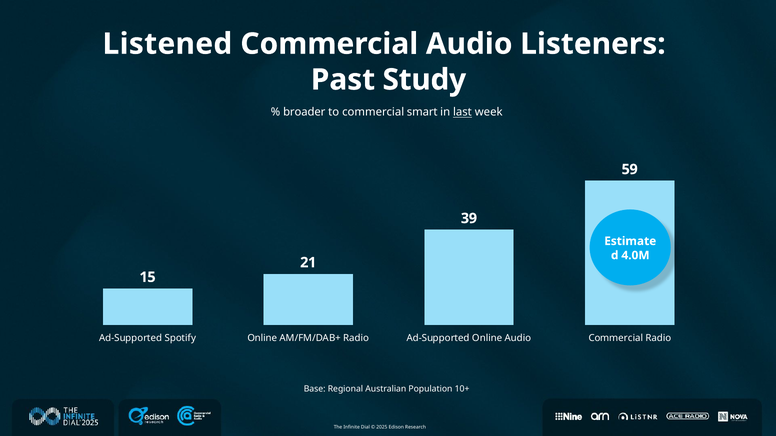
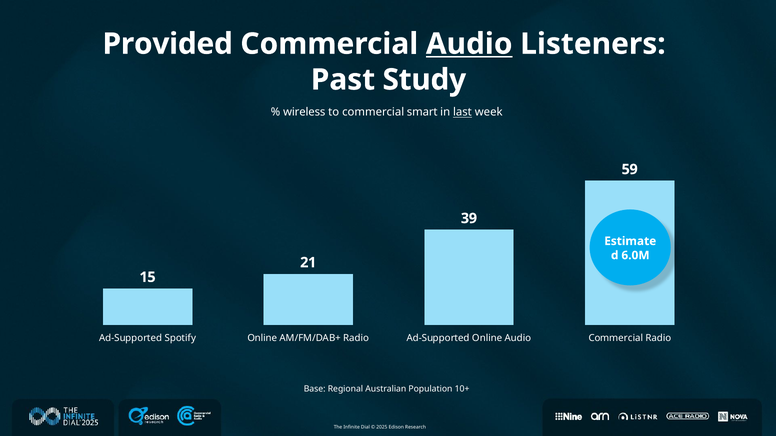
Listened: Listened -> Provided
Audio at (469, 44) underline: none -> present
broader: broader -> wireless
4.0M: 4.0M -> 6.0M
